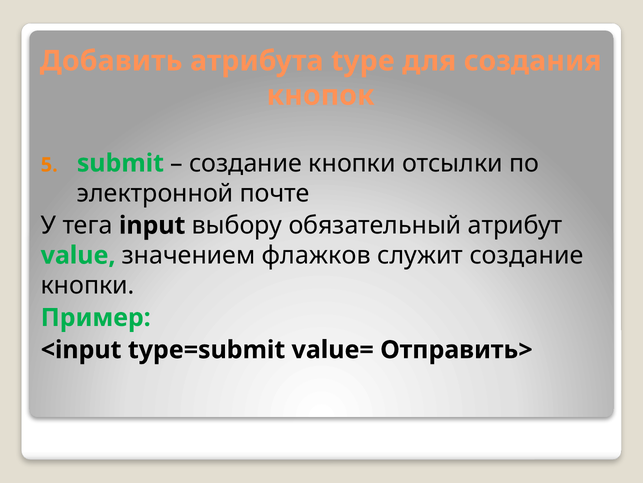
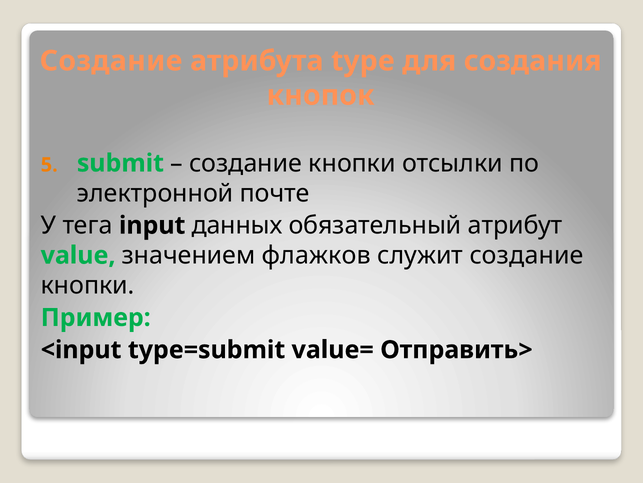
Добавить at (111, 61): Добавить -> Создание
выбору: выбору -> данных
